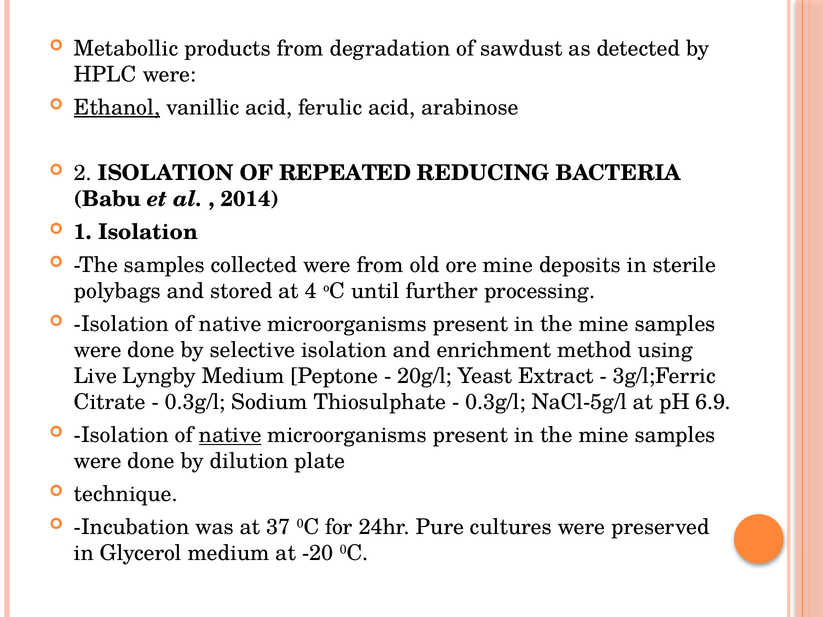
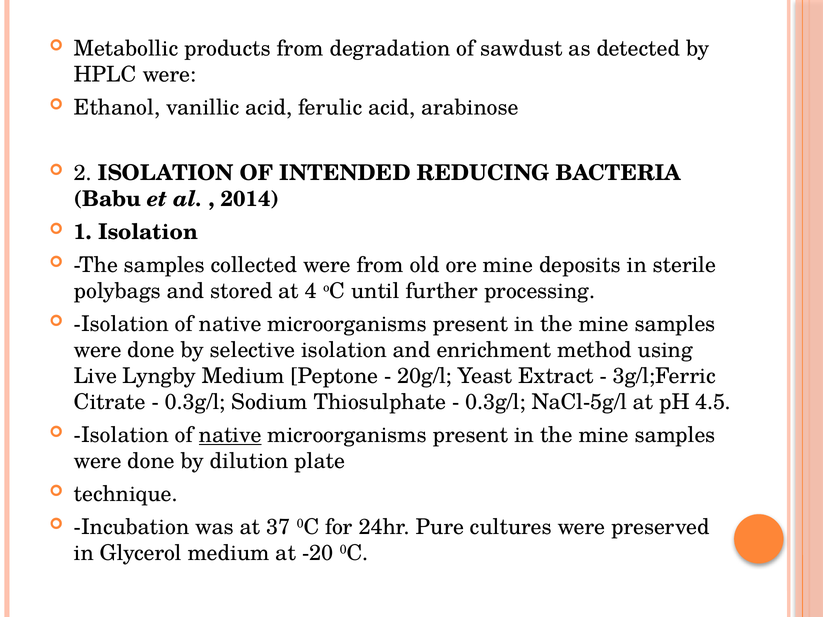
Ethanol underline: present -> none
REPEATED: REPEATED -> INTENDED
6.9: 6.9 -> 4.5
